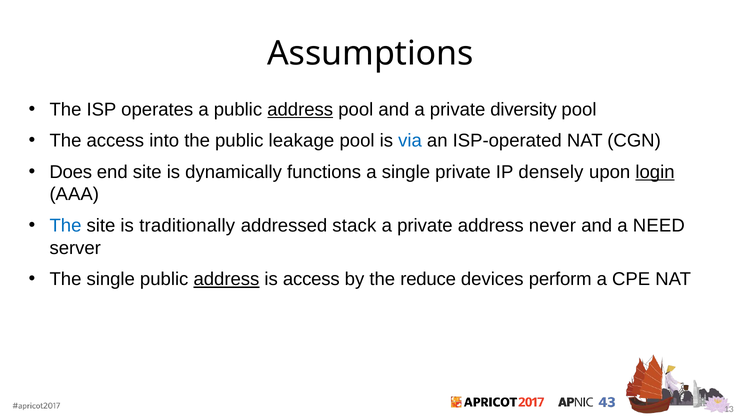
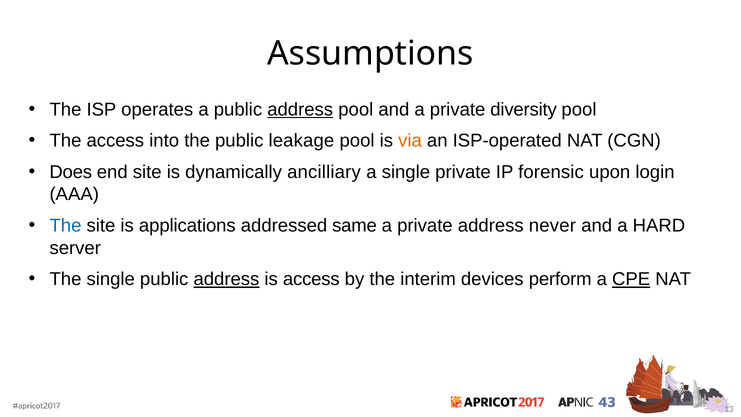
via colour: blue -> orange
functions: functions -> ancilliary
densely: densely -> forensic
login underline: present -> none
traditionally: traditionally -> applications
stack: stack -> same
NEED: NEED -> HARD
reduce: reduce -> interim
CPE underline: none -> present
